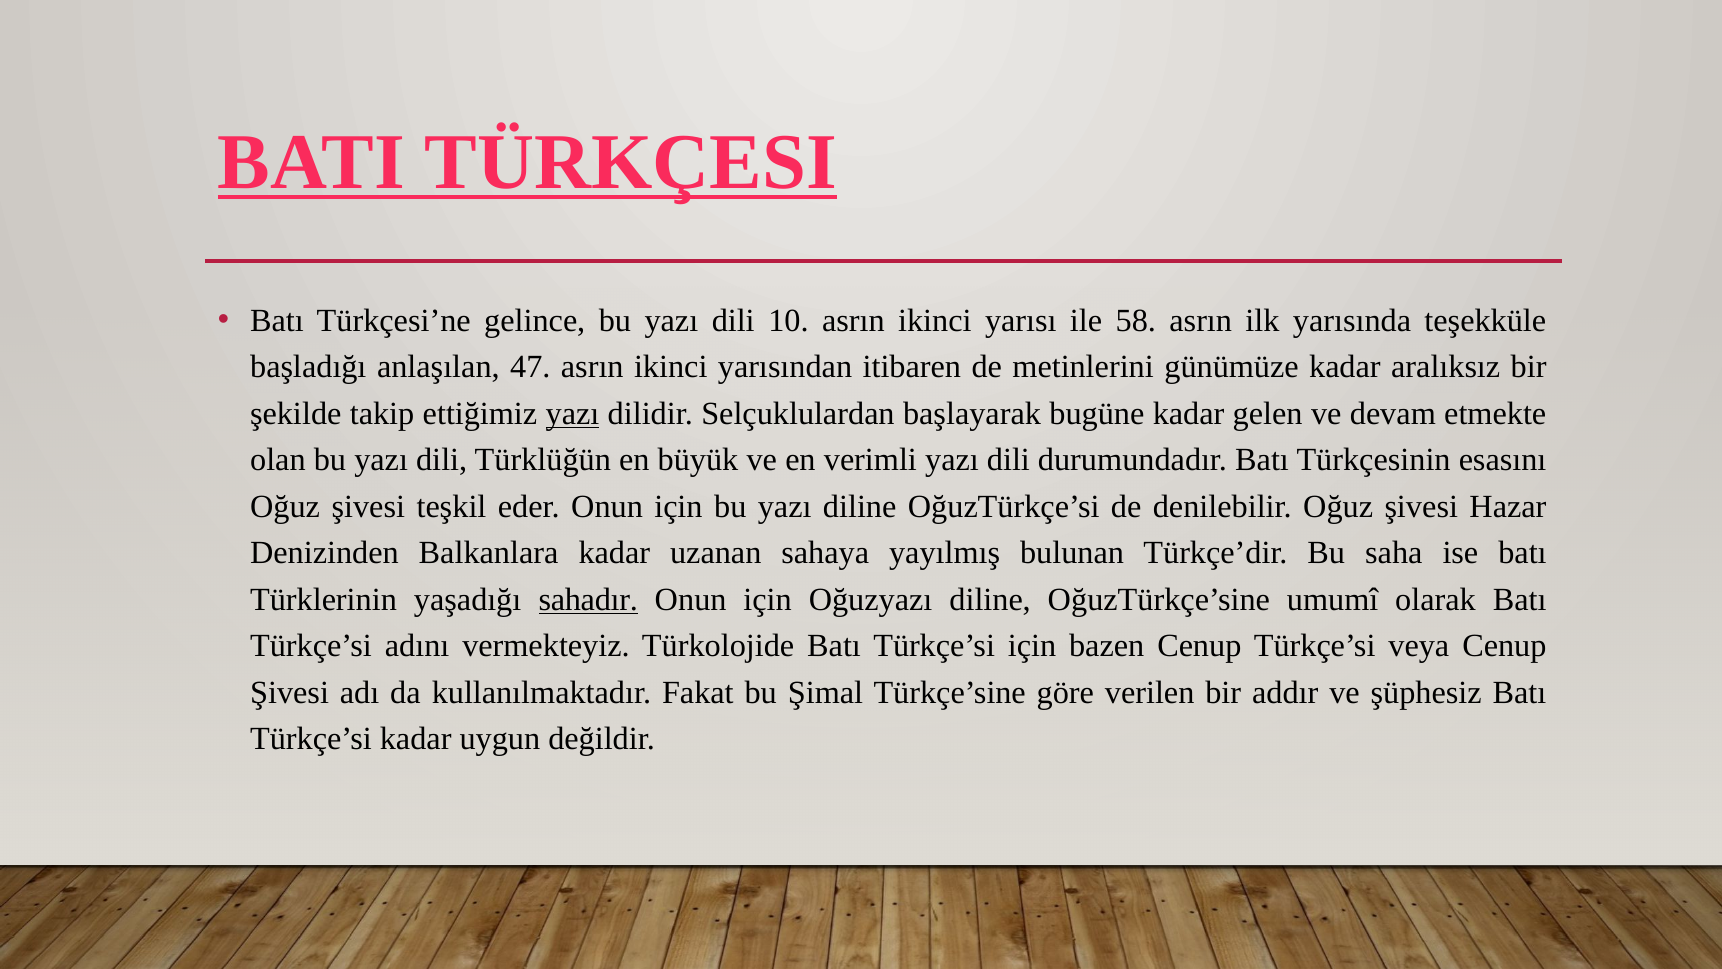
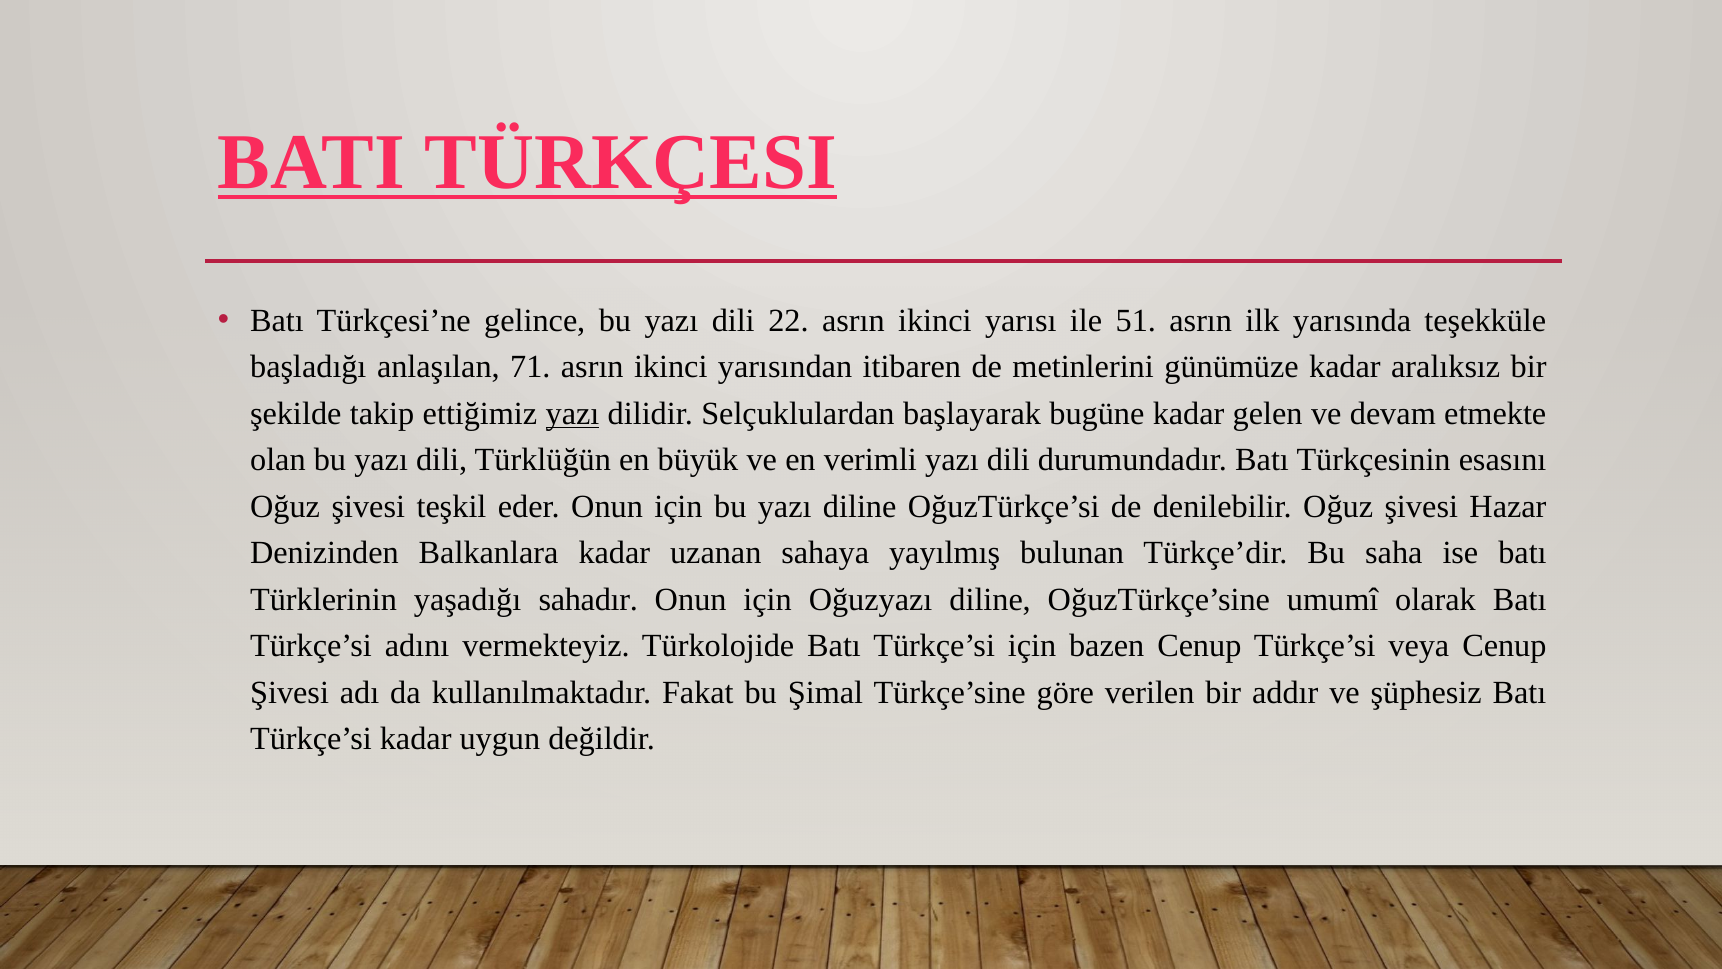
10: 10 -> 22
58: 58 -> 51
47: 47 -> 71
sahadır underline: present -> none
